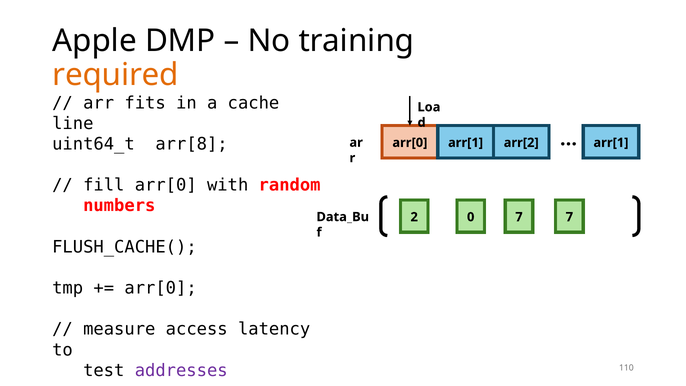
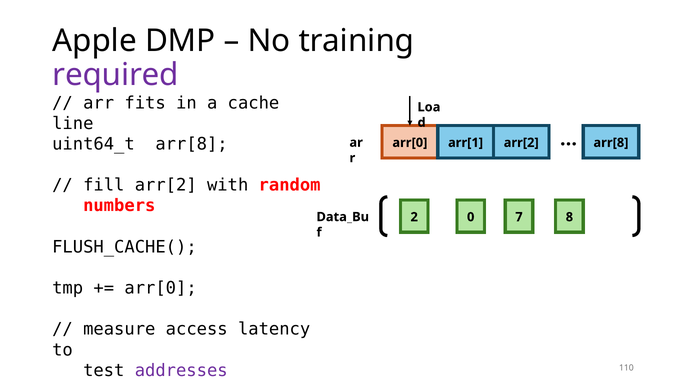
required colour: orange -> purple
arr[2 arr[1: arr[1 -> arr[8
fill arr[0: arr[0 -> arr[2
0 7: 7 -> 8
